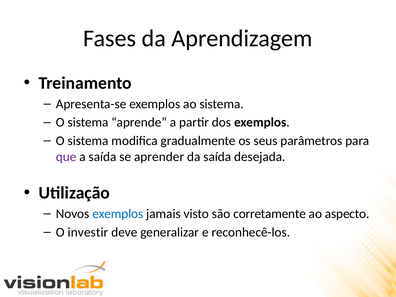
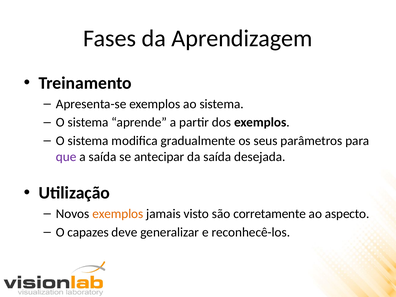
aprender: aprender -> antecipar
exemplos at (118, 214) colour: blue -> orange
investir: investir -> capazes
